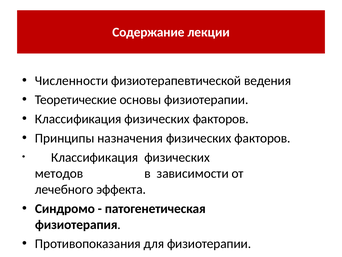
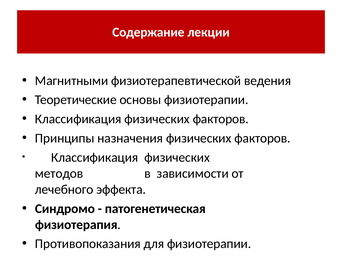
Численности: Численности -> Магнитными
